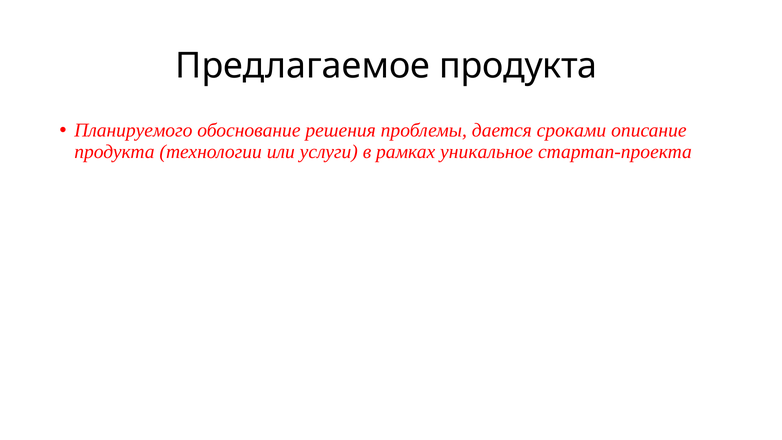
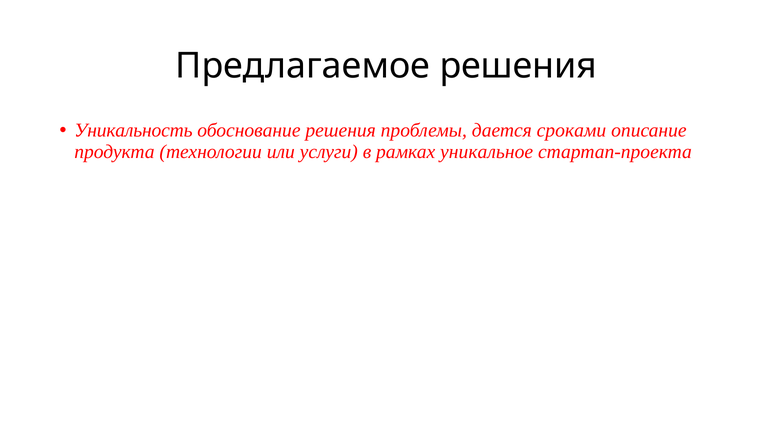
Предлагаемое продукта: продукта -> решения
Планируемого: Планируемого -> Уникальность
